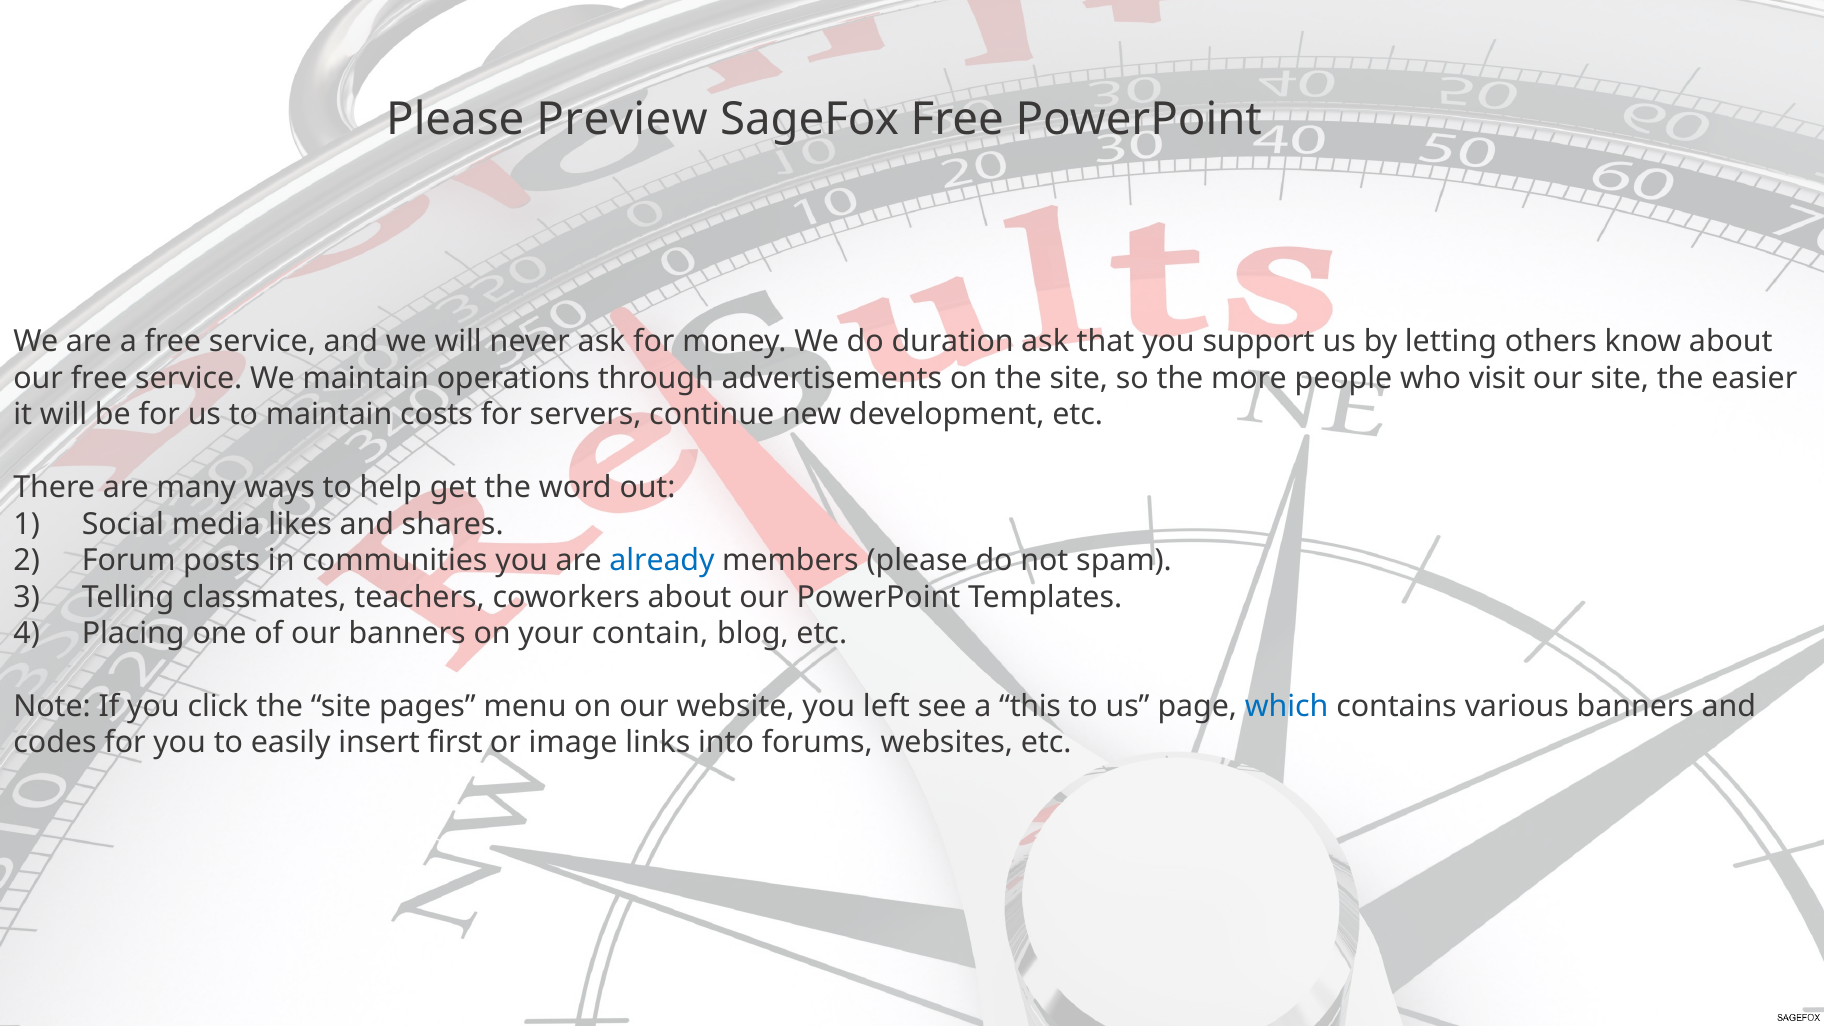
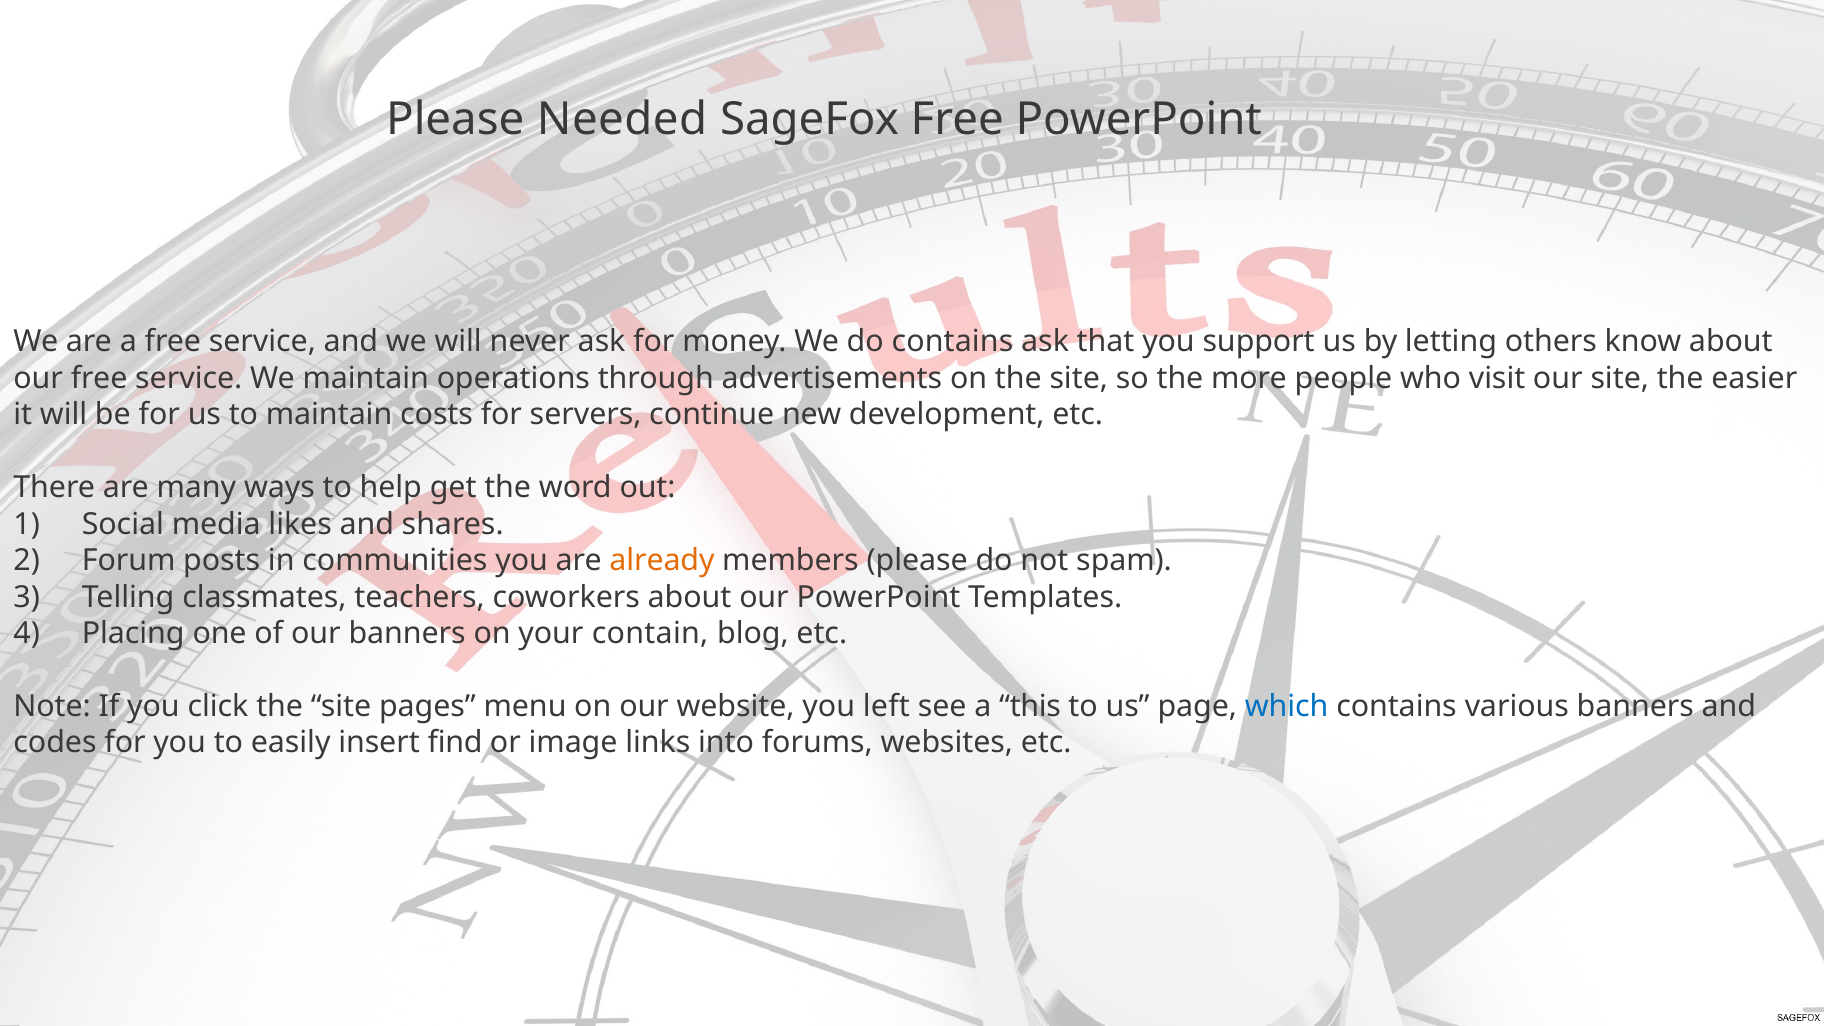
Preview: Preview -> Needed
do duration: duration -> contains
already colour: blue -> orange
first: first -> find
